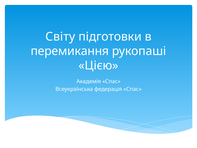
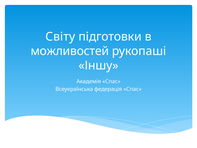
перемикання: перемикання -> можливостей
Цією: Цією -> Іншу
